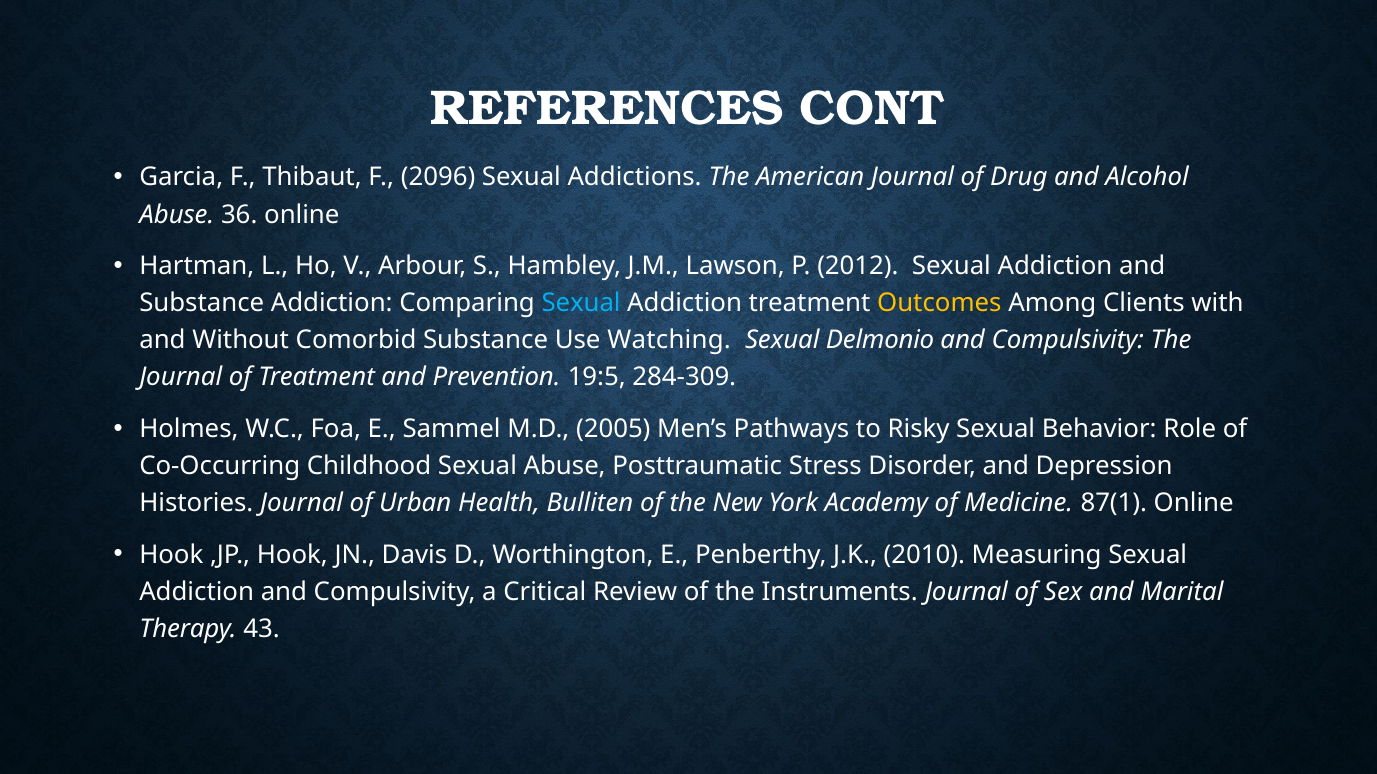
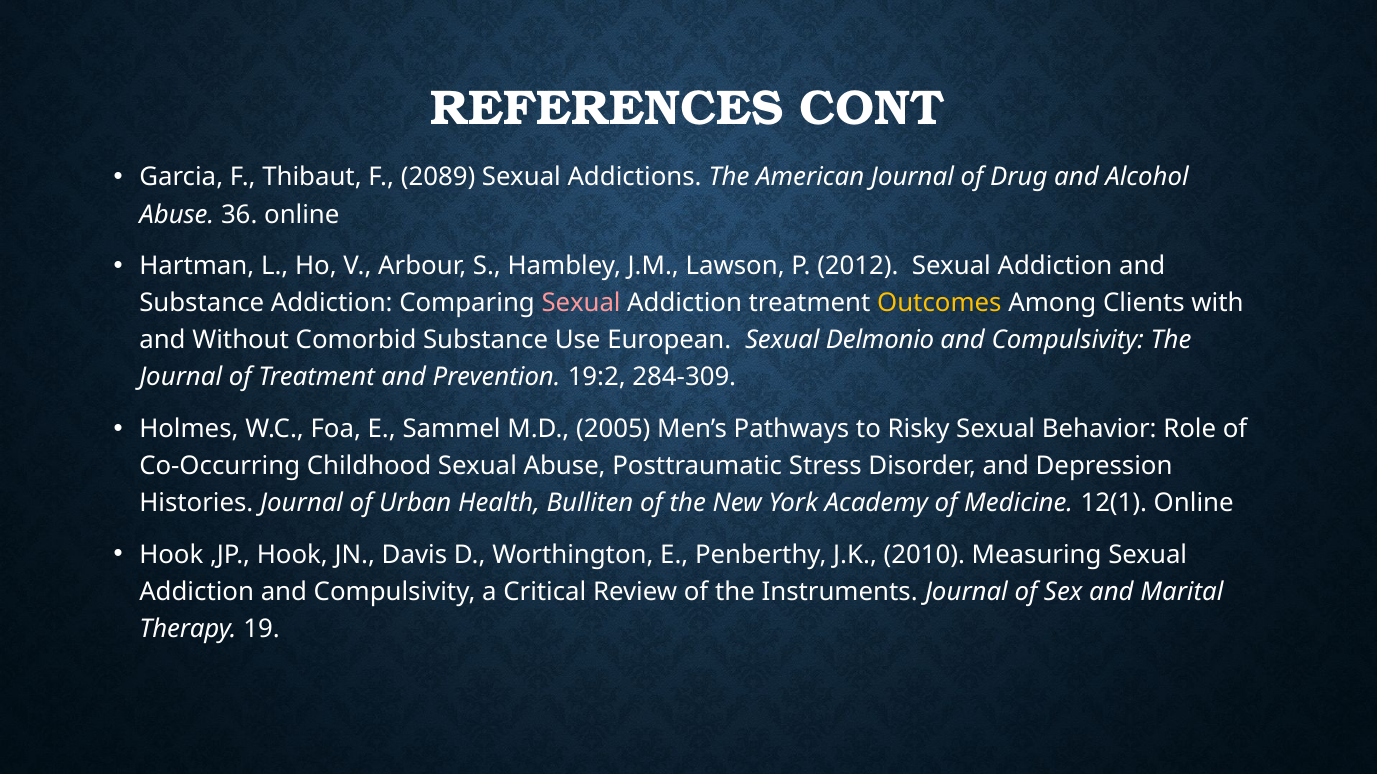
2096: 2096 -> 2089
Sexual at (581, 303) colour: light blue -> pink
Watching: Watching -> European
19:5: 19:5 -> 19:2
87(1: 87(1 -> 12(1
43: 43 -> 19
